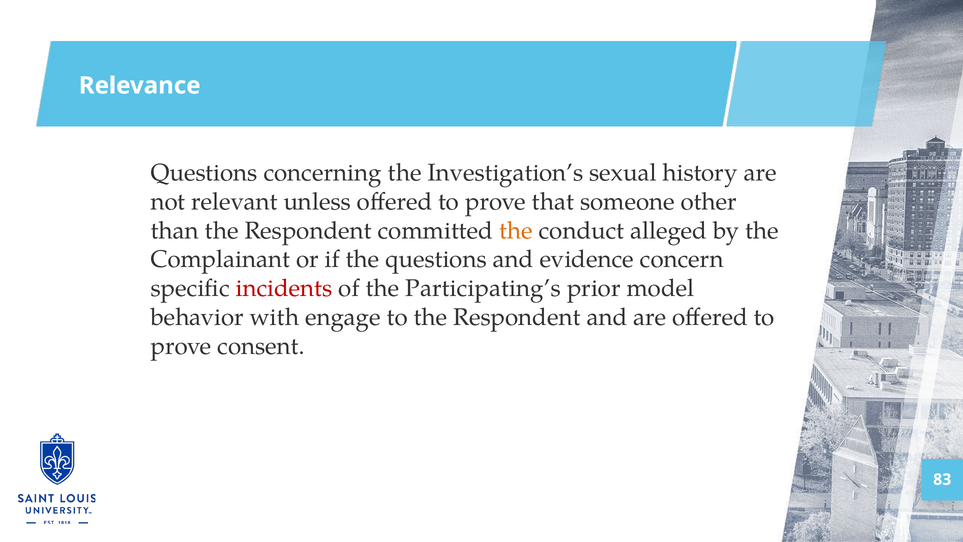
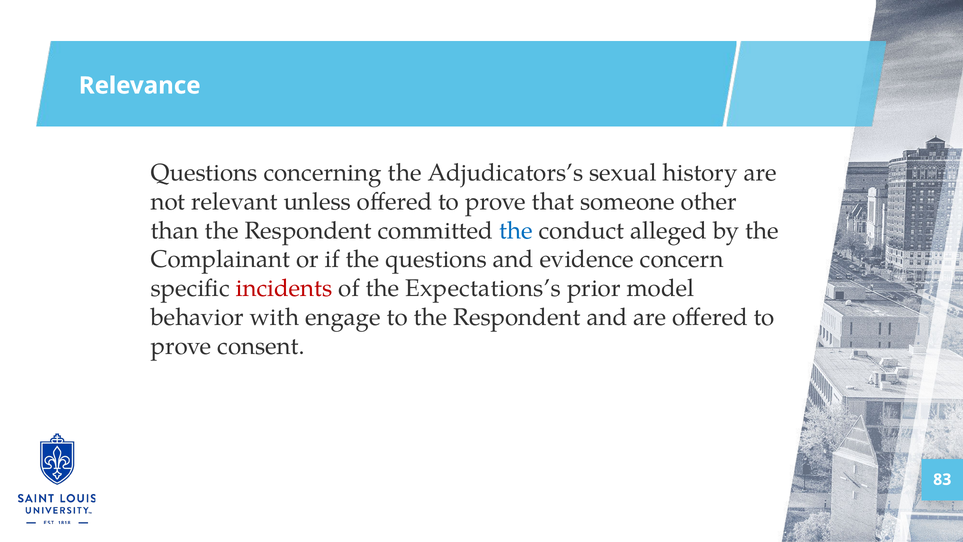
Investigation’s: Investigation’s -> Adjudicators’s
the at (516, 230) colour: orange -> blue
Participating’s: Participating’s -> Expectations’s
